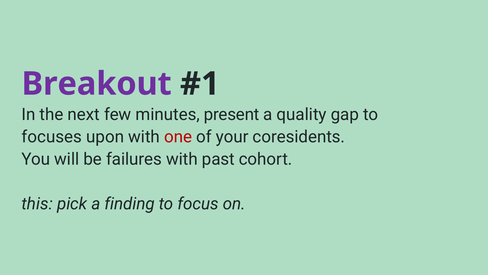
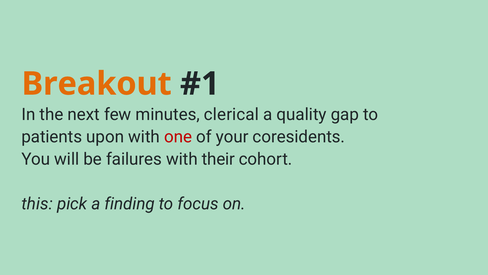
Breakout colour: purple -> orange
present: present -> clerical
focuses: focuses -> patients
past: past -> their
